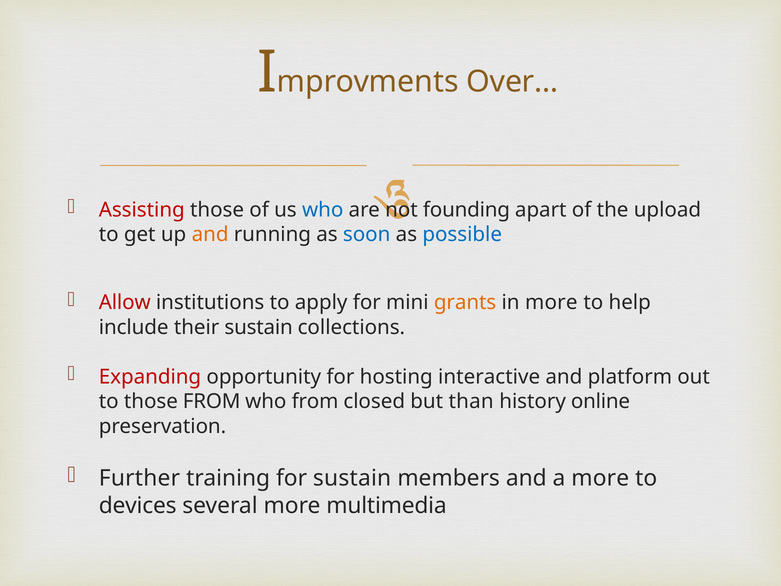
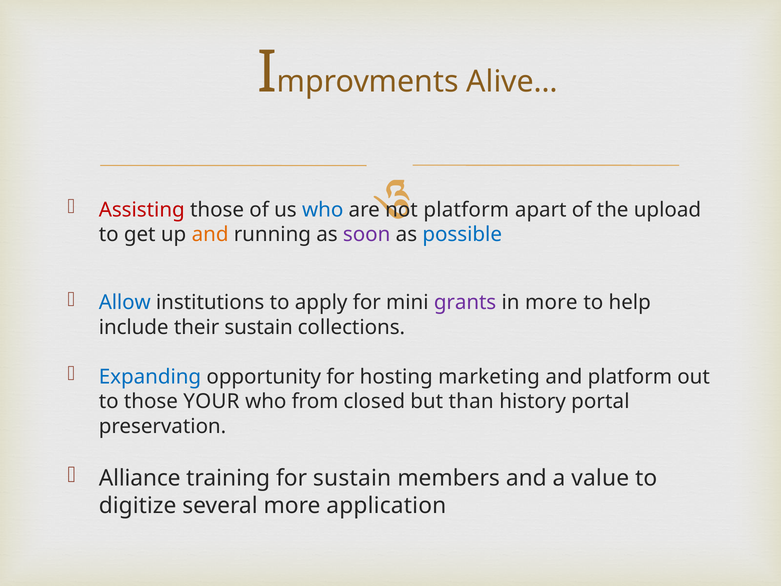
Over…: Over… -> Alive…
founding at (466, 210): founding -> platform
soon colour: blue -> purple
Allow colour: red -> blue
grants colour: orange -> purple
Expanding colour: red -> blue
interactive: interactive -> marketing
those FROM: FROM -> YOUR
online: online -> portal
Further: Further -> Alliance
a more: more -> value
devices: devices -> digitize
multimedia: multimedia -> application
